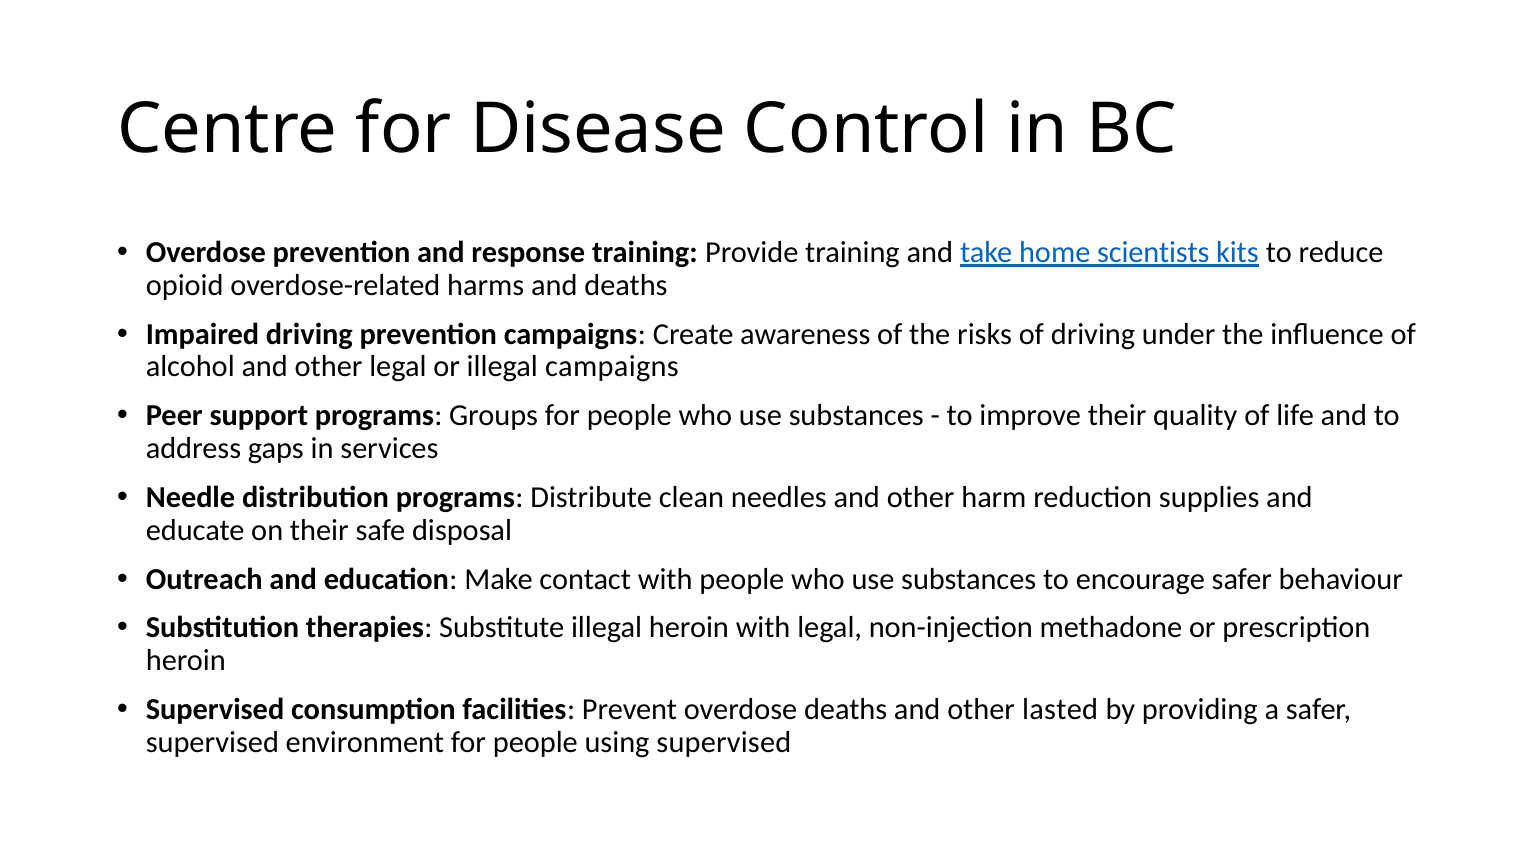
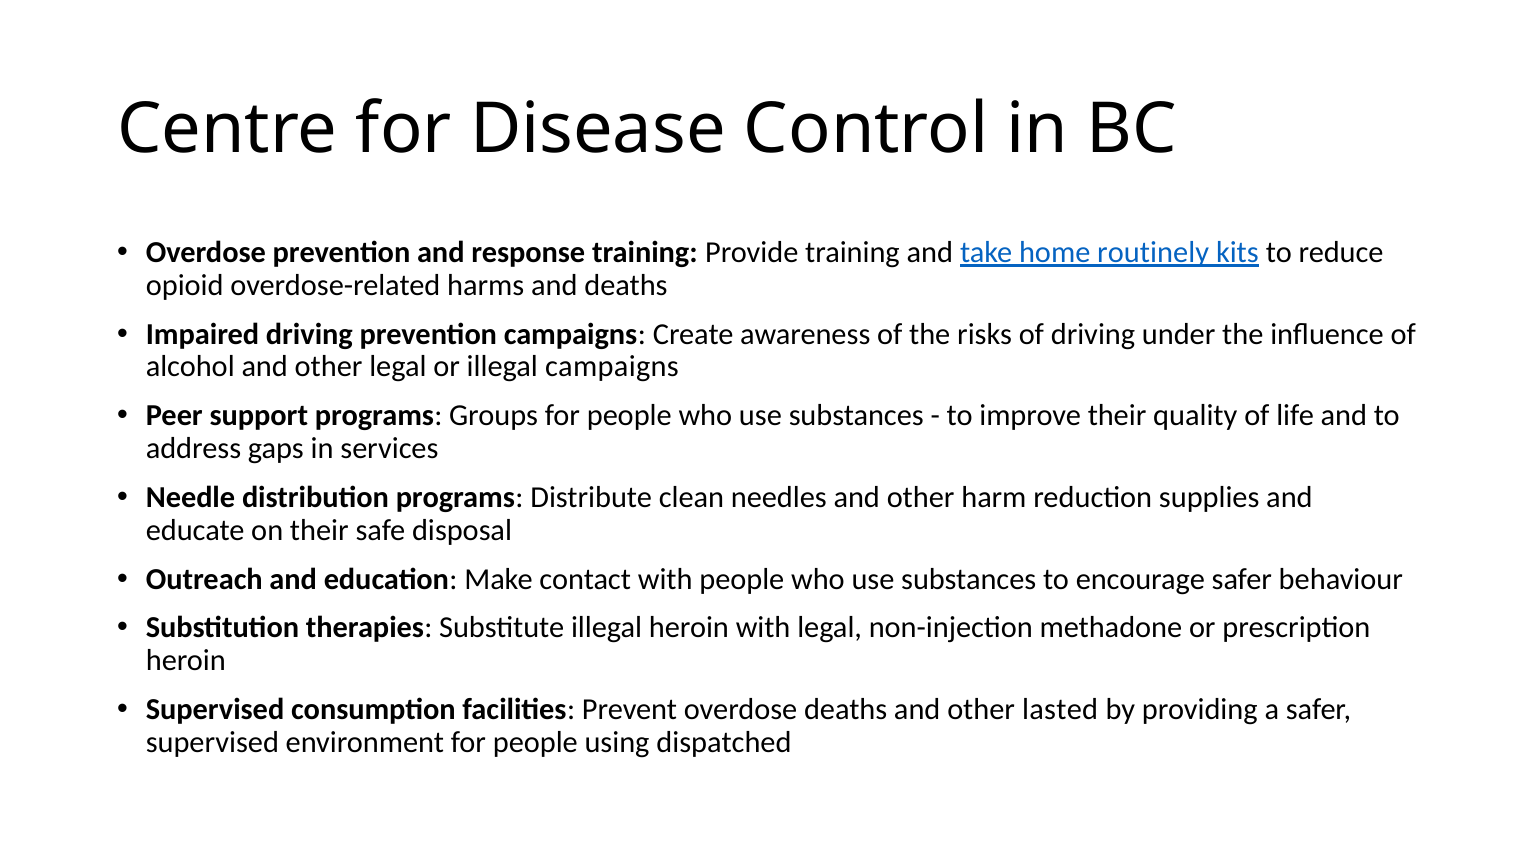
scientists: scientists -> routinely
using supervised: supervised -> dispatched
